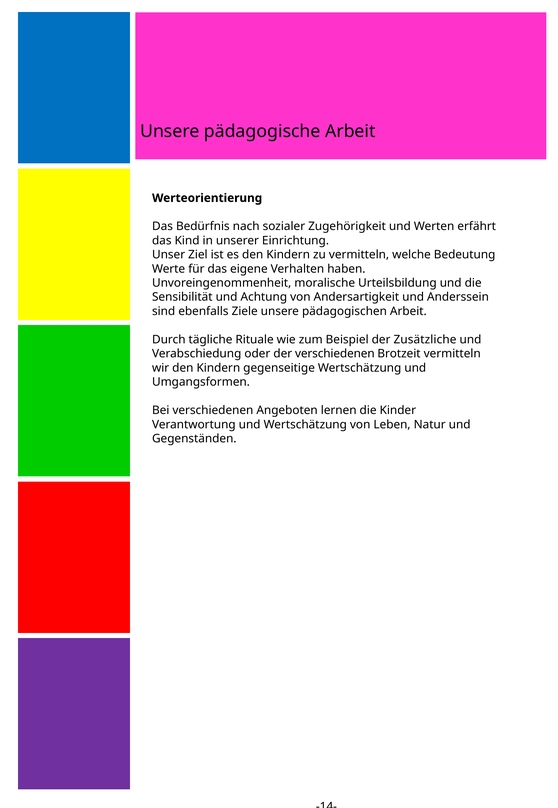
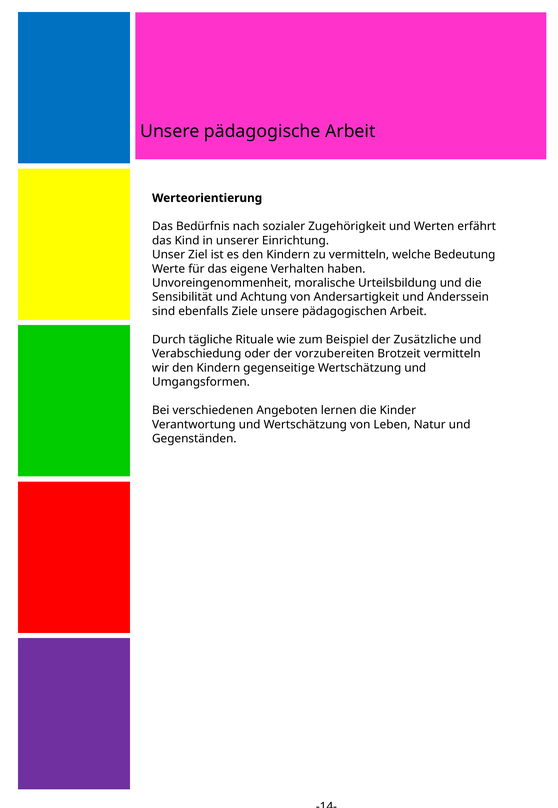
der verschiedenen: verschiedenen -> vorzubereiten
